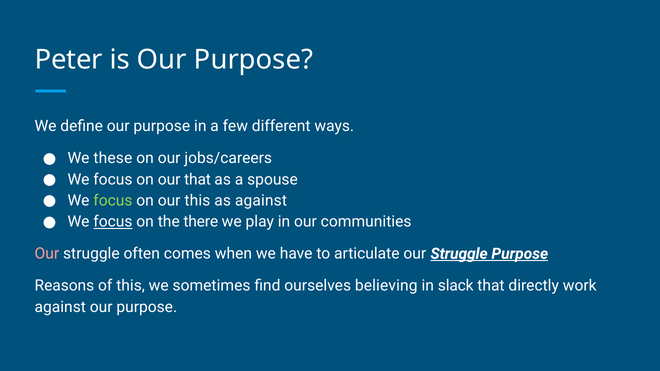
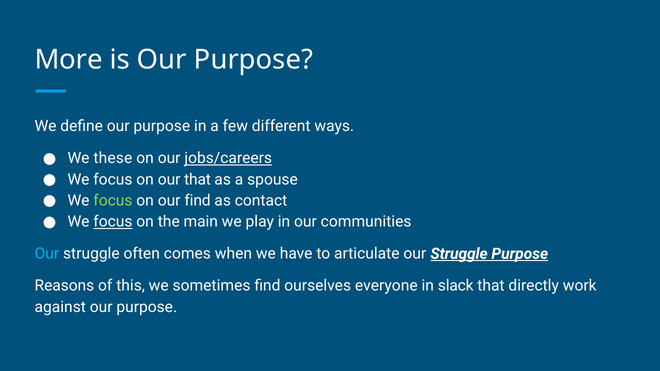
Peter: Peter -> More
jobs/careers underline: none -> present
our this: this -> find
as against: against -> contact
there: there -> main
Our at (47, 254) colour: pink -> light blue
believing: believing -> everyone
